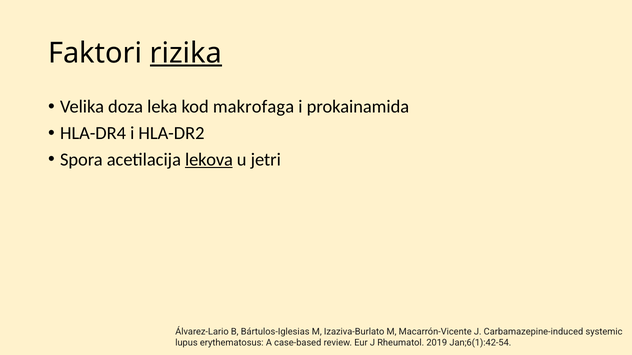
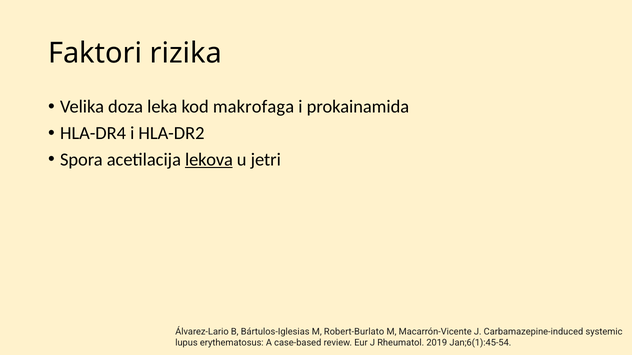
rizika underline: present -> none
Izaziva-Burlato: Izaziva-Burlato -> Robert-Burlato
Jan;6(1):42-54: Jan;6(1):42-54 -> Jan;6(1):45-54
